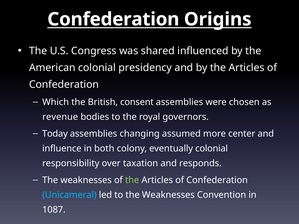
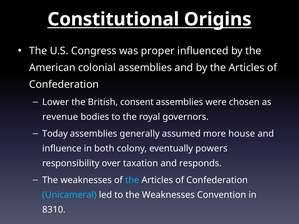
Confederation at (113, 19): Confederation -> Constitutional
shared: shared -> proper
colonial presidency: presidency -> assemblies
Which: Which -> Lower
changing: changing -> generally
center: center -> house
eventually colonial: colonial -> powers
the at (132, 180) colour: light green -> light blue
1087: 1087 -> 8310
